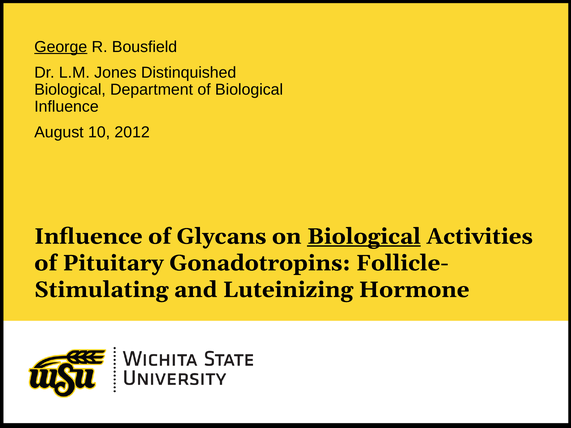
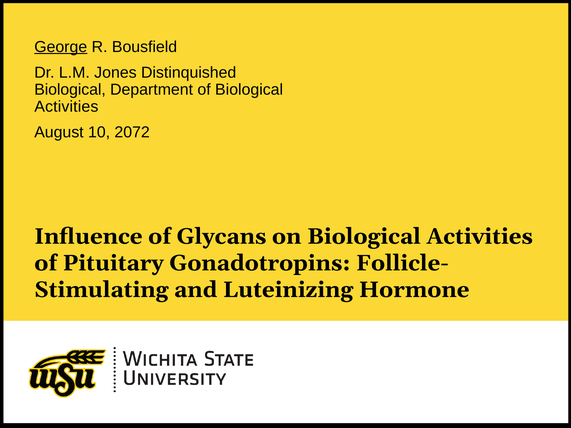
Influence at (66, 107): Influence -> Activities
2012: 2012 -> 2072
Biological at (364, 237) underline: present -> none
